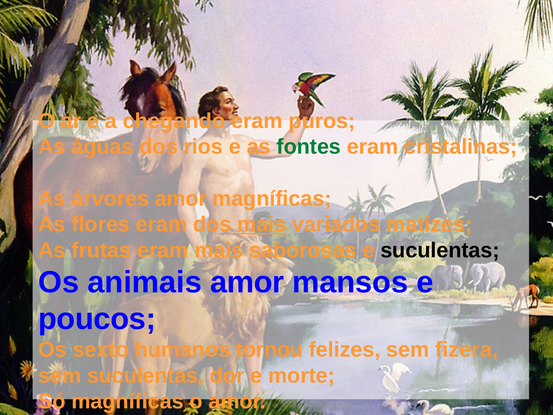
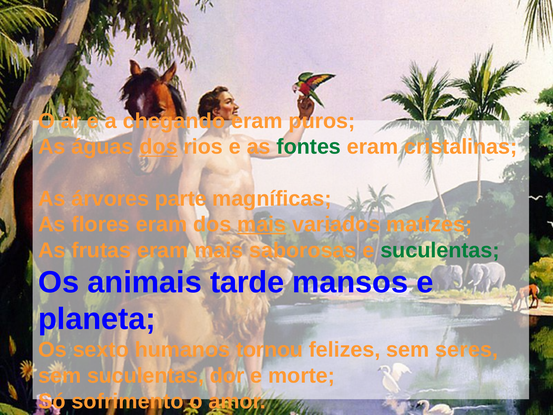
dos at (159, 147) underline: none -> present
árvores amor: amor -> parte
suculentas at (440, 250) colour: black -> green
animais amor: amor -> tarde
poucos: poucos -> planeta
fizera: fizera -> seres
Só magníficas: magníficas -> sofrimento
